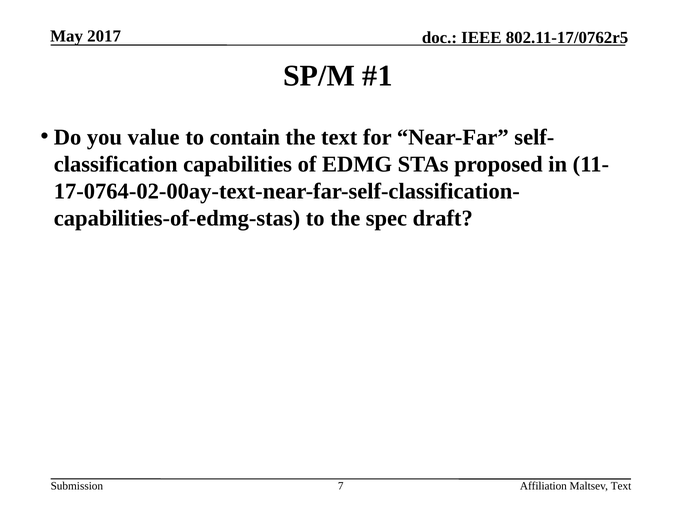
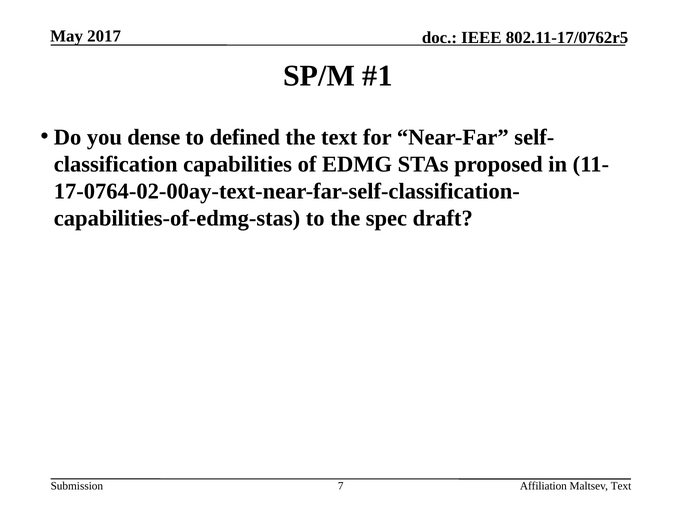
value: value -> dense
contain: contain -> defined
